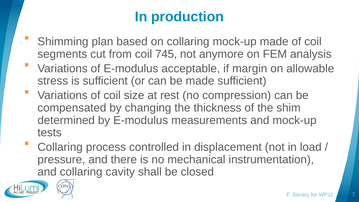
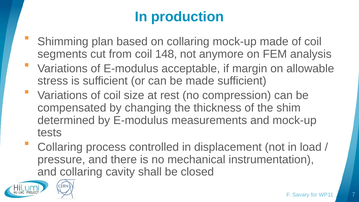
745: 745 -> 148
